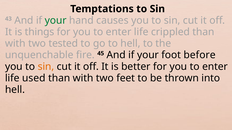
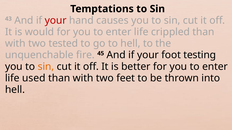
your at (56, 20) colour: green -> red
things: things -> would
before: before -> testing
